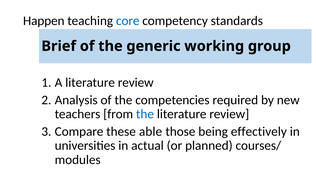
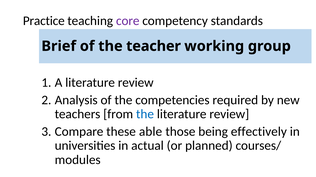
Happen: Happen -> Practice
core colour: blue -> purple
generic: generic -> teacher
